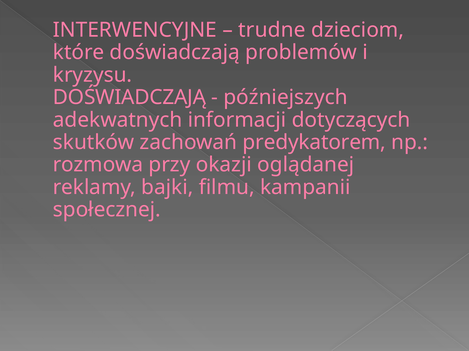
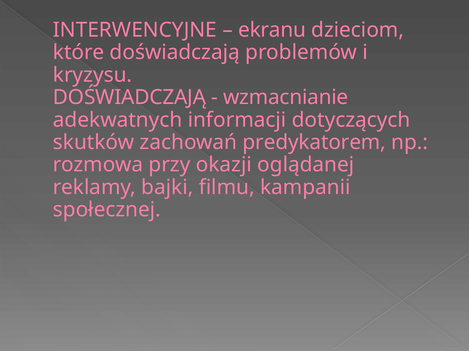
trudne: trudne -> ekranu
późniejszych: późniejszych -> wzmacnianie
